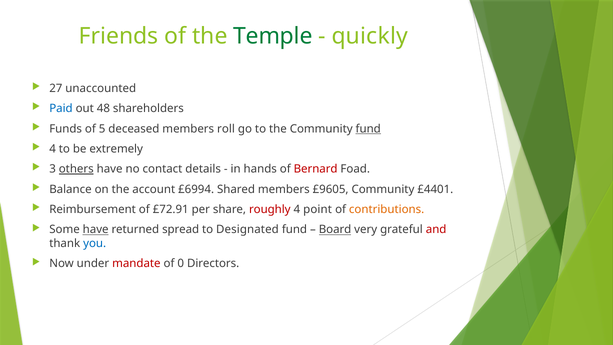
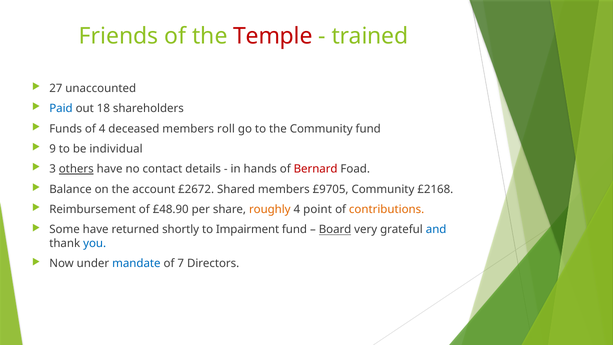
Temple colour: green -> red
quickly: quickly -> trained
48: 48 -> 18
of 5: 5 -> 4
fund at (368, 129) underline: present -> none
4 at (53, 149): 4 -> 9
extremely: extremely -> individual
£6994: £6994 -> £2672
£9605: £9605 -> £9705
£4401: £4401 -> £2168
£72.91: £72.91 -> £48.90
roughly colour: red -> orange
have at (96, 230) underline: present -> none
spread: spread -> shortly
Designated: Designated -> Impairment
and colour: red -> blue
mandate colour: red -> blue
0: 0 -> 7
